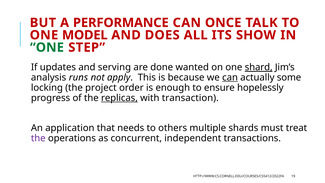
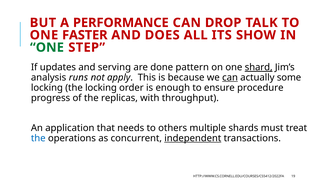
ONCE: ONCE -> DROP
MODEL: MODEL -> FASTER
wanted: wanted -> pattern
the project: project -> locking
hopelessly: hopelessly -> procedure
replicas underline: present -> none
transaction: transaction -> throughput
the at (38, 138) colour: purple -> blue
independent underline: none -> present
